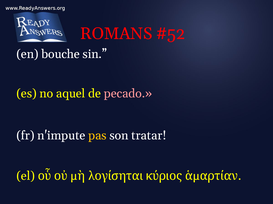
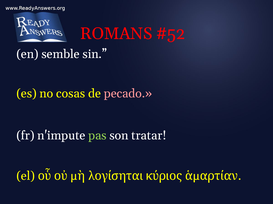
bouche: bouche -> semble
aquel: aquel -> cosas
pas colour: yellow -> light green
